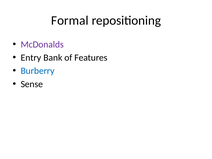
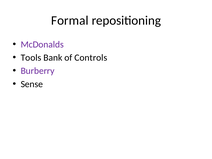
Entry: Entry -> Tools
Features: Features -> Controls
Burberry colour: blue -> purple
